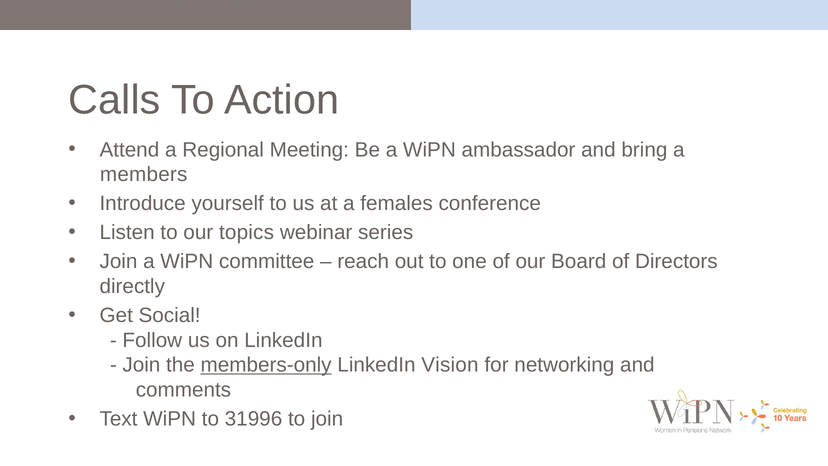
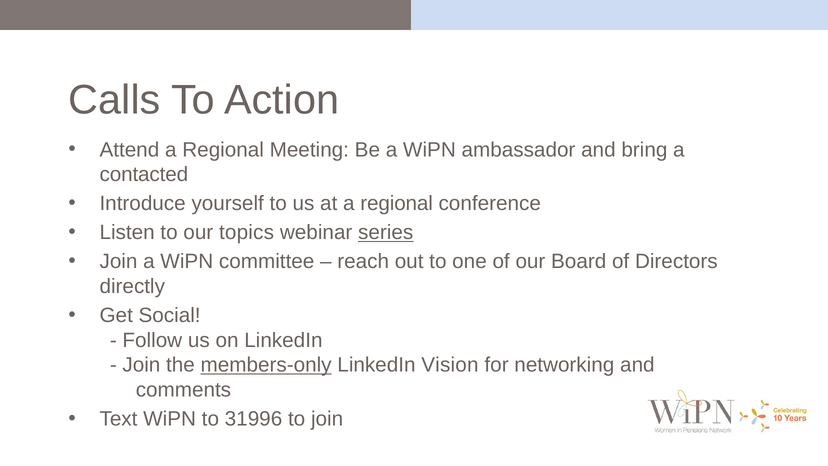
members: members -> contacted
at a females: females -> regional
series underline: none -> present
